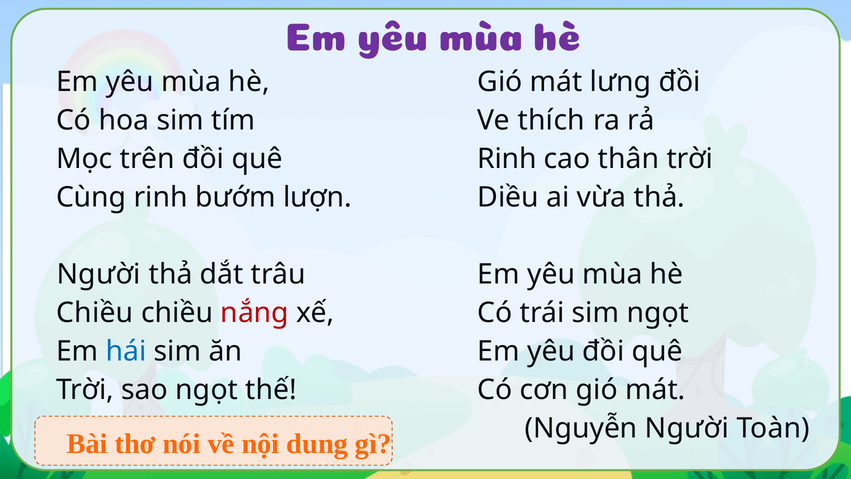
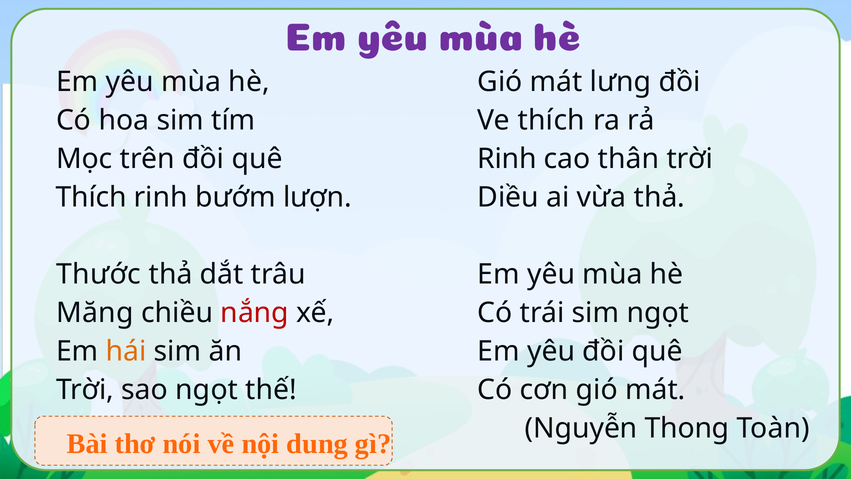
Cùng at (91, 197): Cùng -> Thích
Người at (99, 274): Người -> Thước
Chiều at (95, 312): Chiều -> Măng
hái colour: blue -> orange
Nguyễn Người: Người -> Thong
